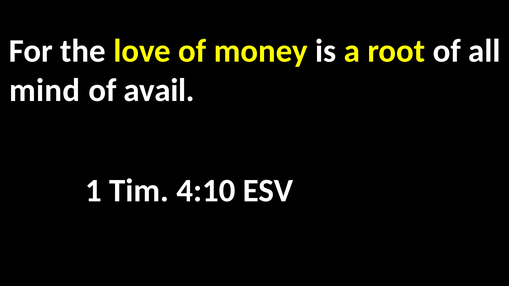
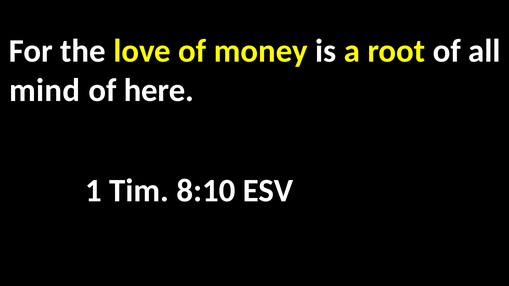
avail: avail -> here
4:10: 4:10 -> 8:10
